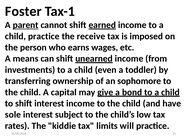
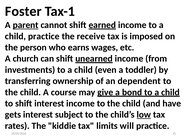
means: means -> church
sophomore: sophomore -> dependent
capital: capital -> course
sole: sole -> gets
low underline: none -> present
